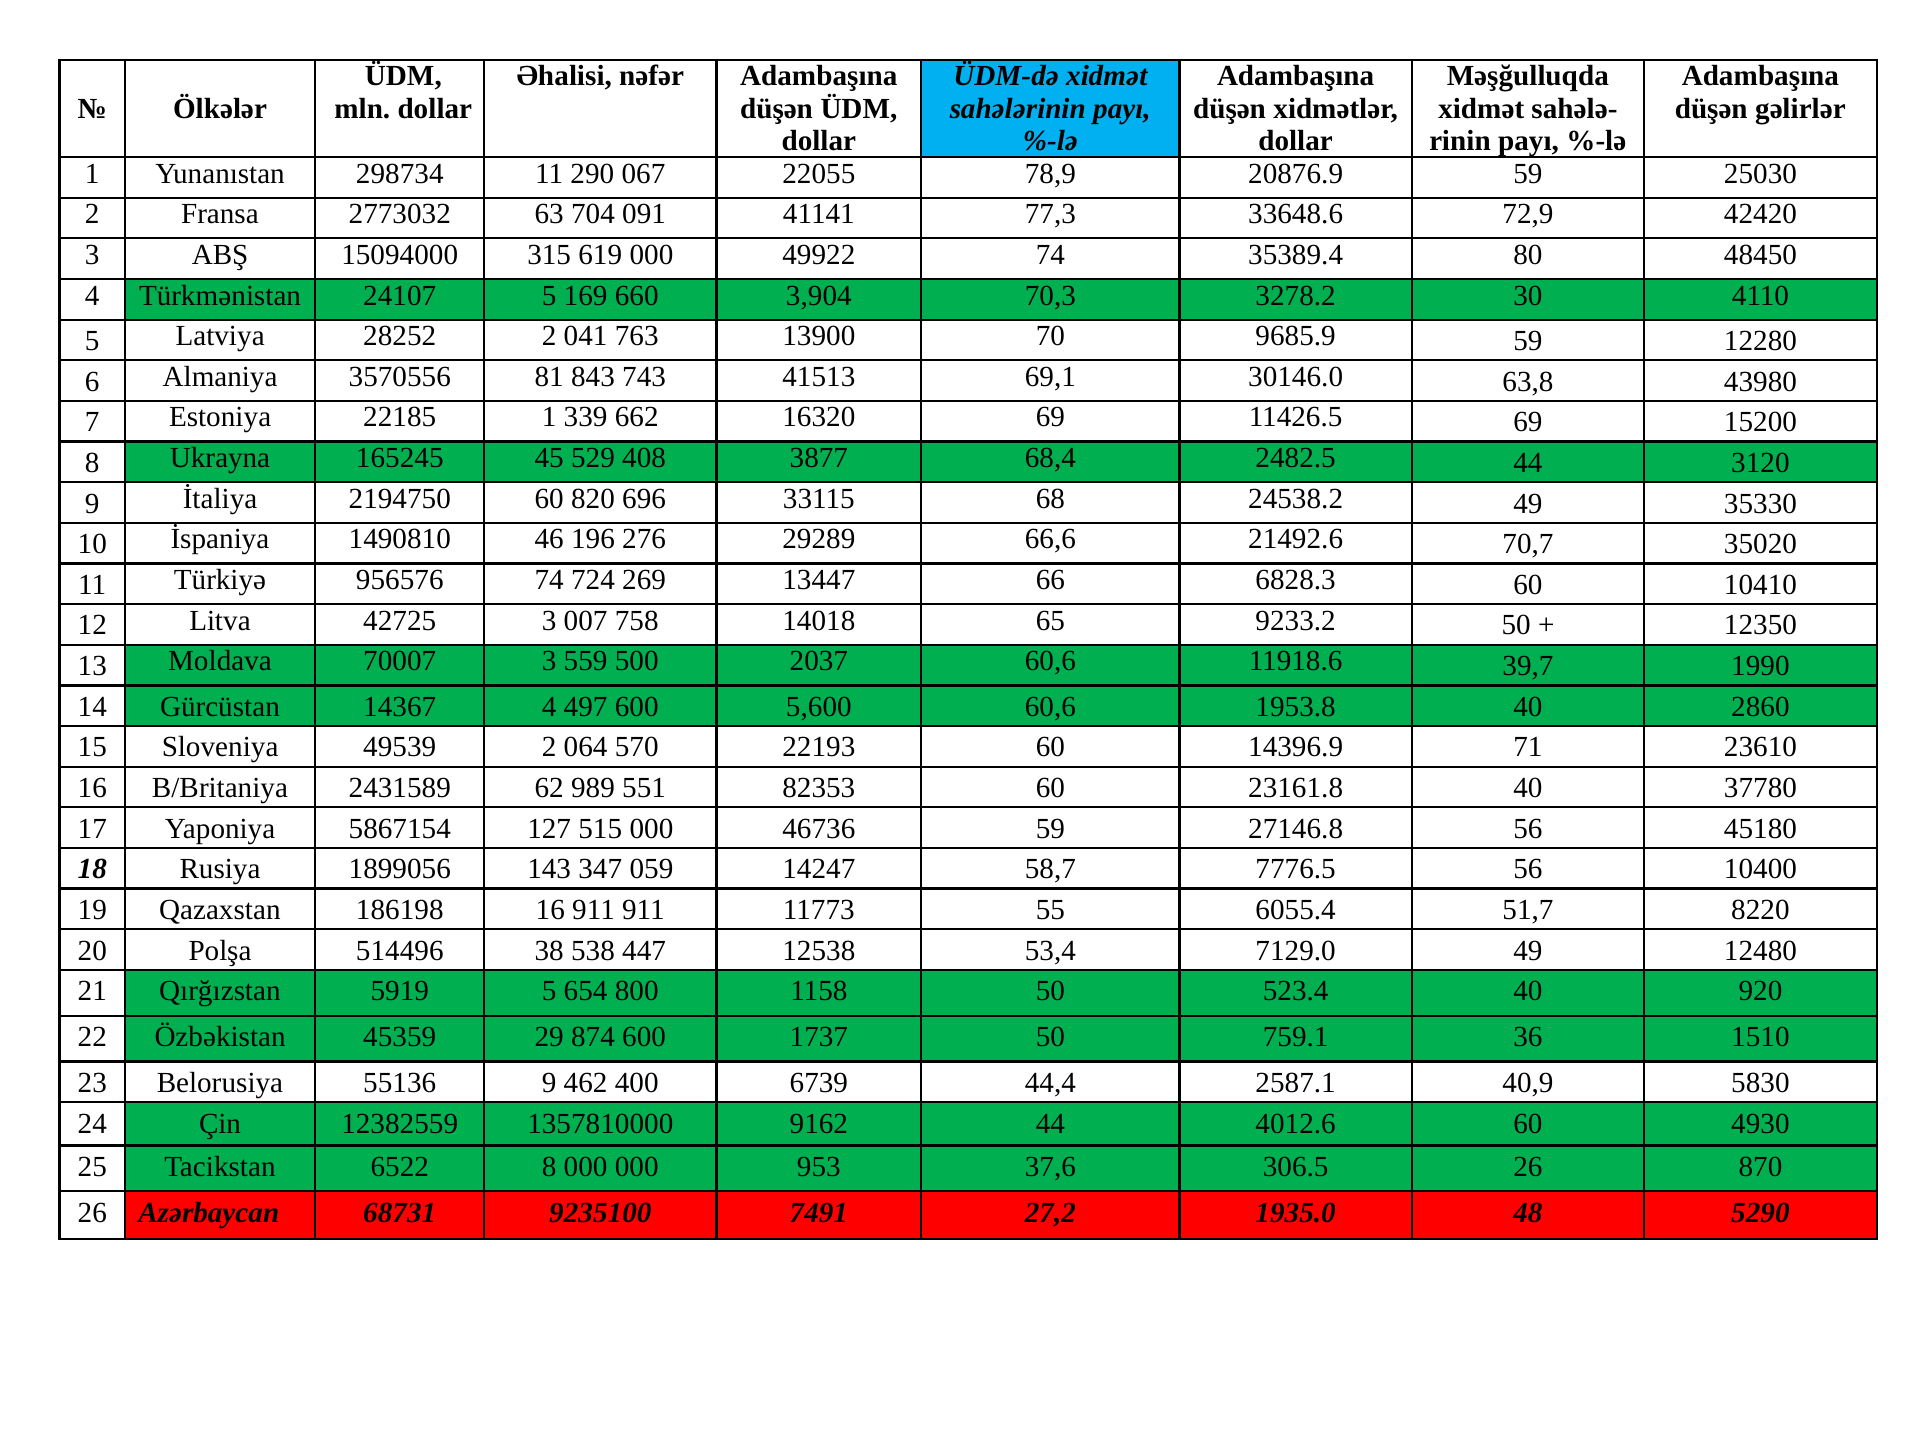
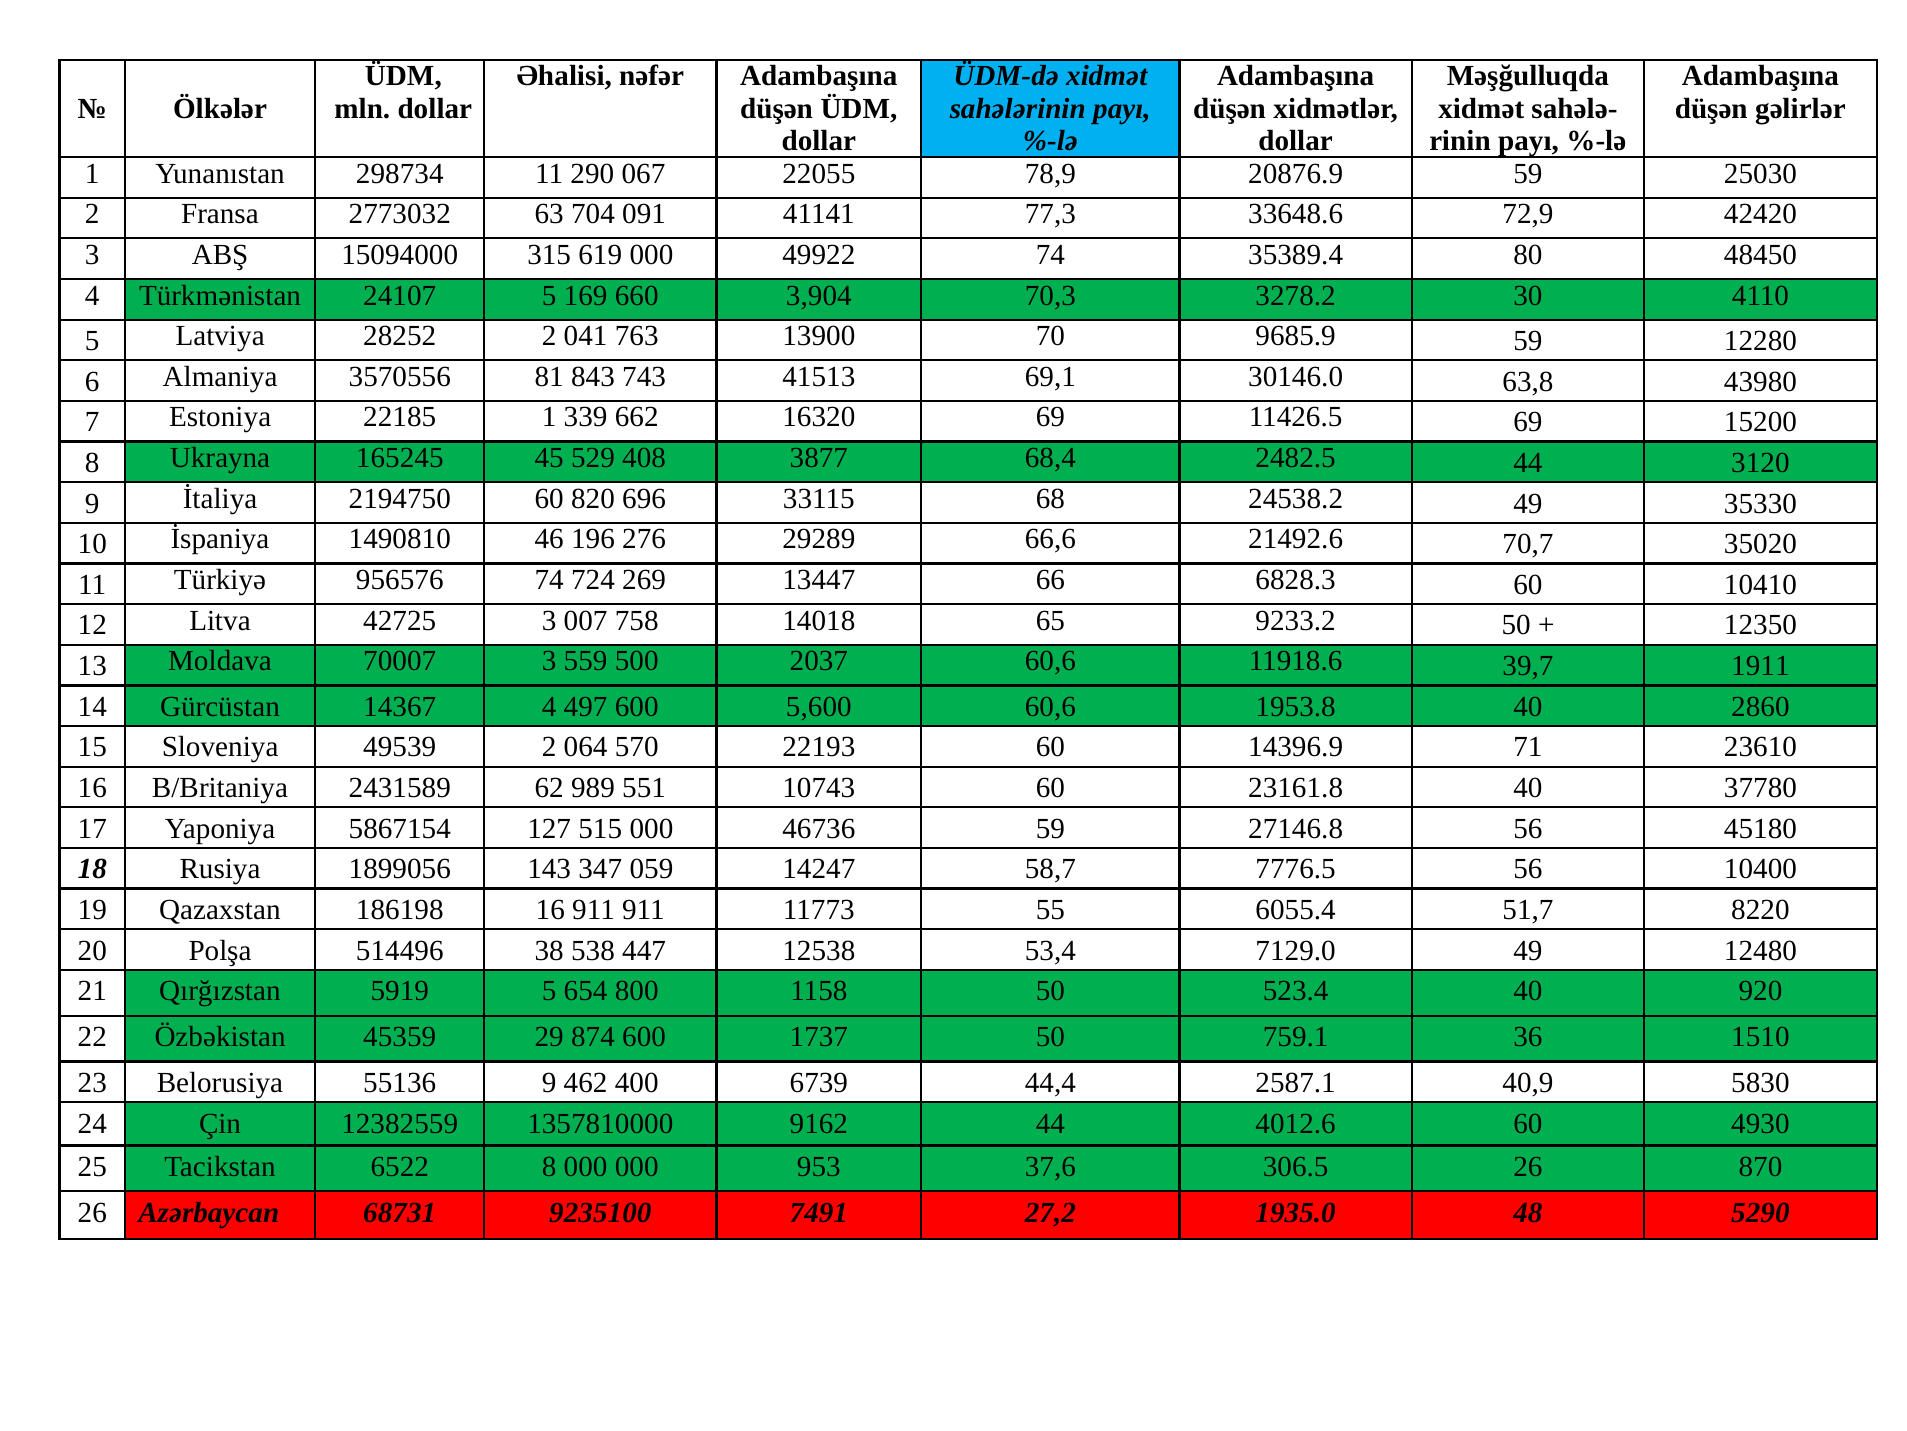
1990: 1990 -> 1911
82353: 82353 -> 10743
